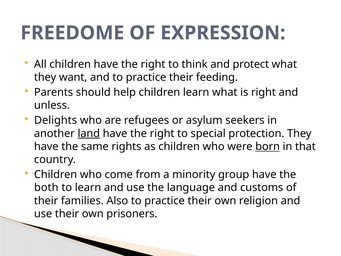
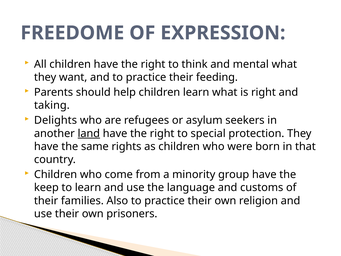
protect: protect -> mental
unless: unless -> taking
born underline: present -> none
both: both -> keep
